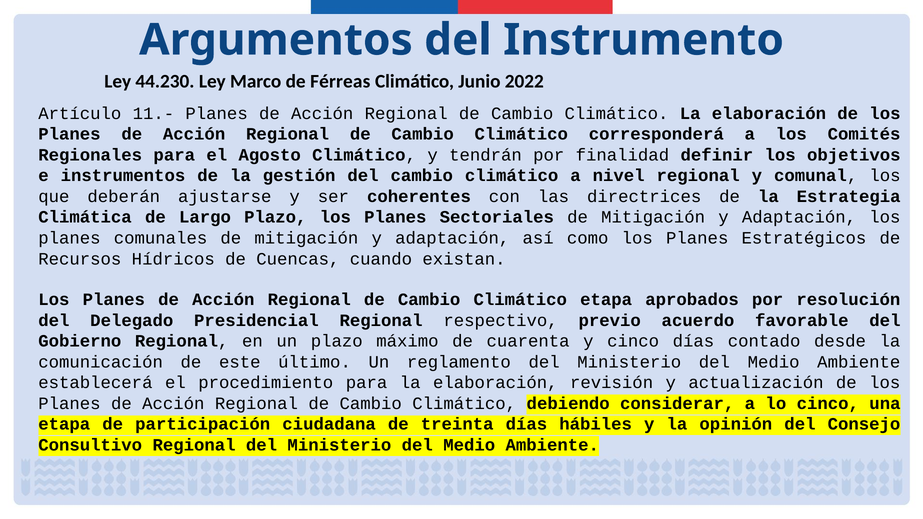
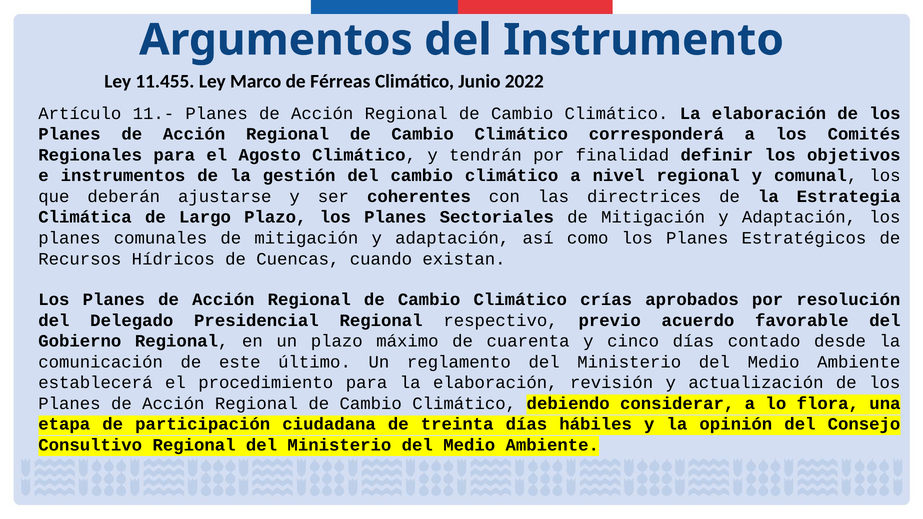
44.230: 44.230 -> 11.455
Climático etapa: etapa -> crías
lo cinco: cinco -> flora
